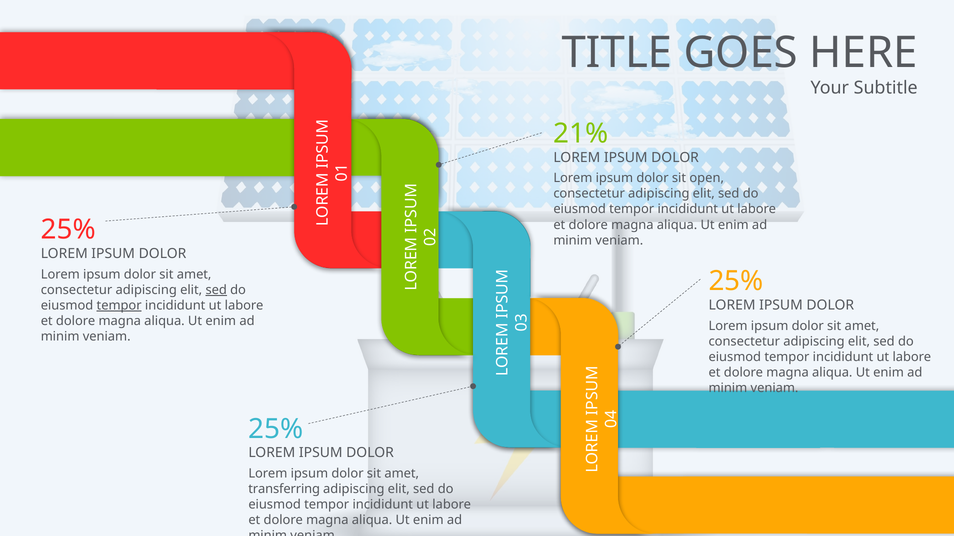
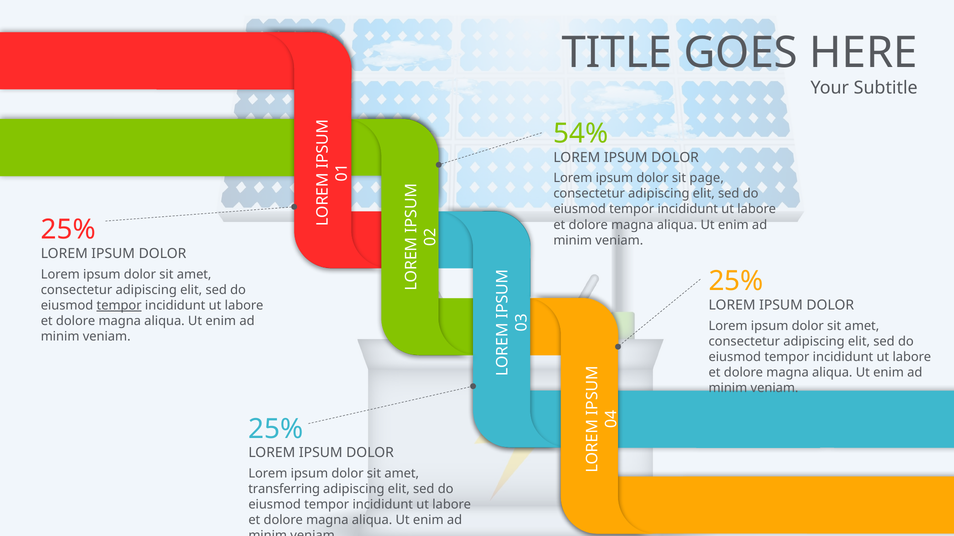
21%: 21% -> 54%
open: open -> page
sed at (216, 290) underline: present -> none
